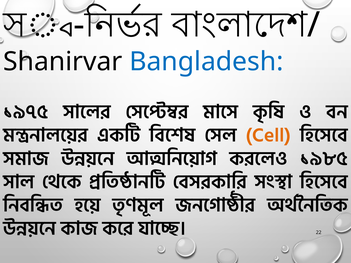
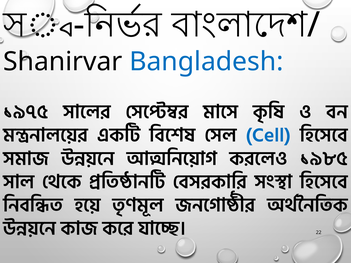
Cell colour: orange -> blue
